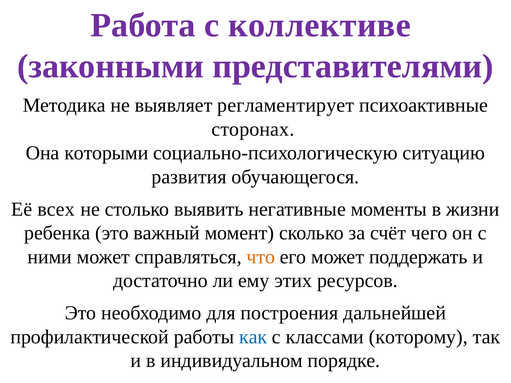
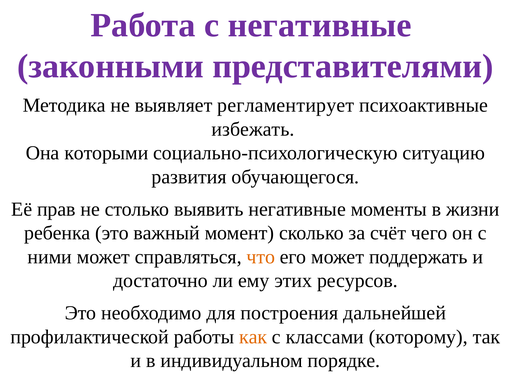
с коллективе: коллективе -> негативные
сторонах: сторонах -> избежать
всех: всех -> прав
как colour: blue -> orange
